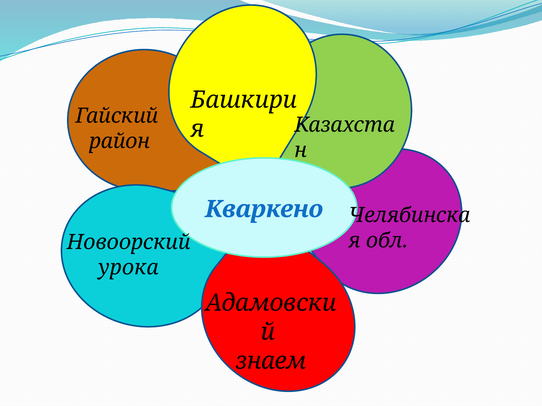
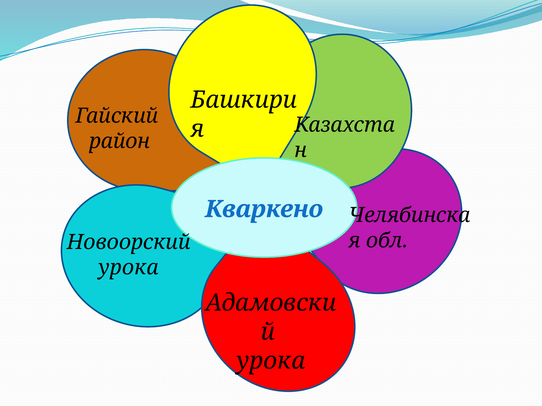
знаем at (271, 361): знаем -> урока
